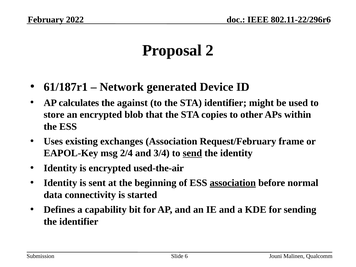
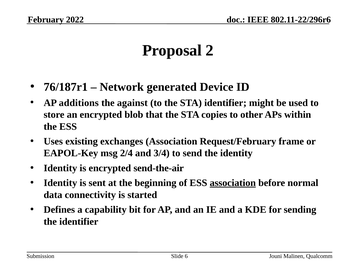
61/187r1: 61/187r1 -> 76/187r1
calculates: calculates -> additions
send underline: present -> none
used-the-air: used-the-air -> send-the-air
